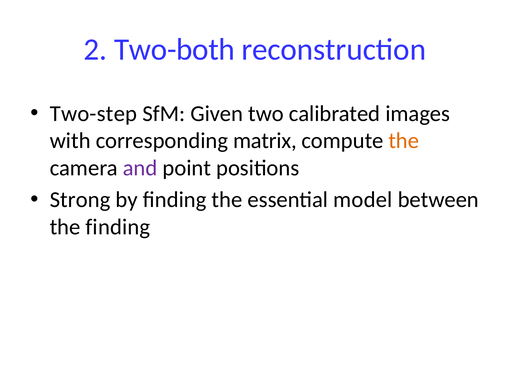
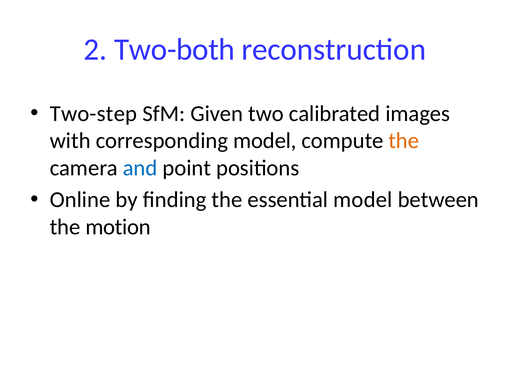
corresponding matrix: matrix -> model
and colour: purple -> blue
Strong: Strong -> Online
the finding: finding -> motion
